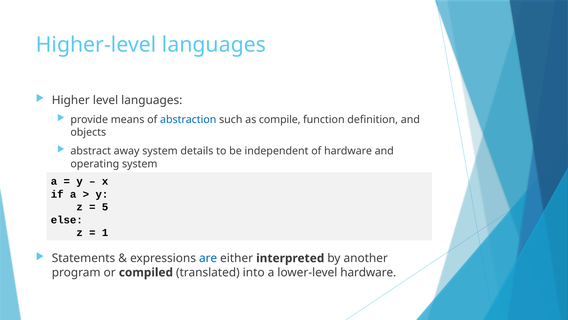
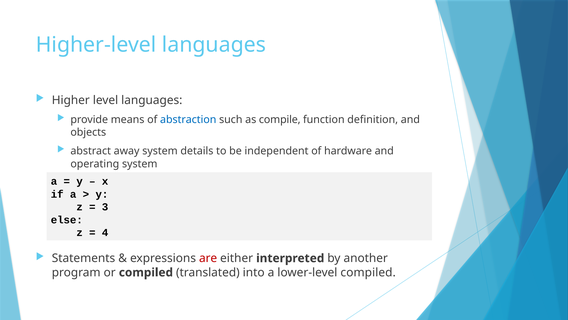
5: 5 -> 3
1: 1 -> 4
are colour: blue -> red
lower-level hardware: hardware -> compiled
